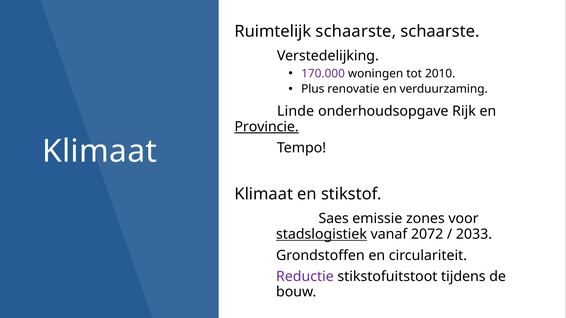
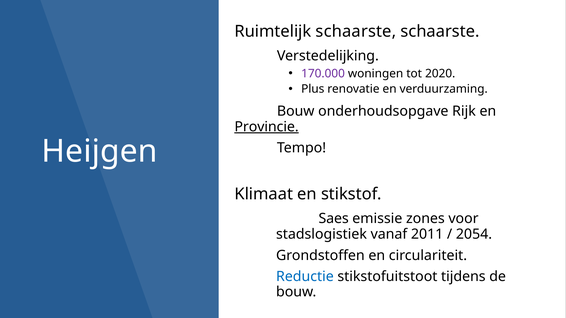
2010: 2010 -> 2020
Linde at (296, 111): Linde -> Bouw
Klimaat at (100, 152): Klimaat -> Heijgen
stadslogistiek underline: present -> none
2072: 2072 -> 2011
2033: 2033 -> 2054
Reductie colour: purple -> blue
